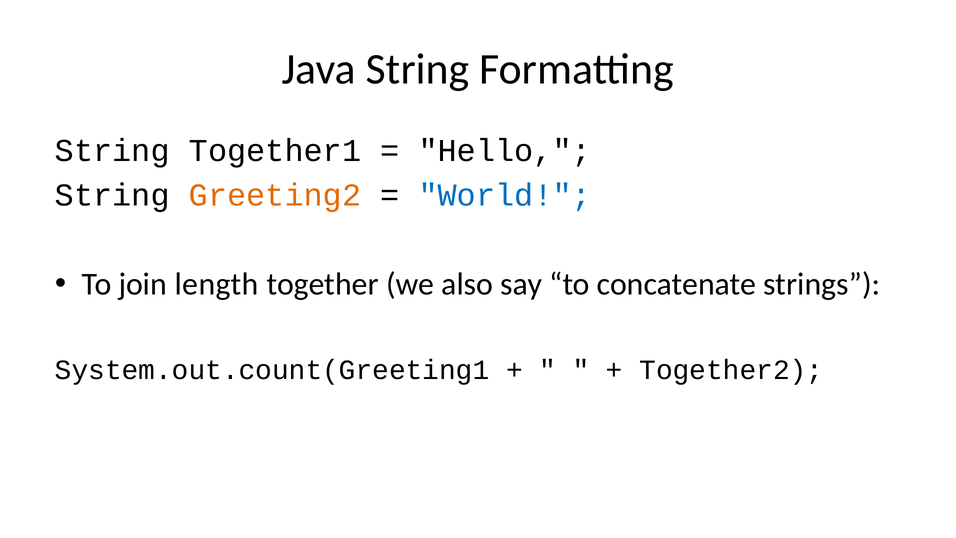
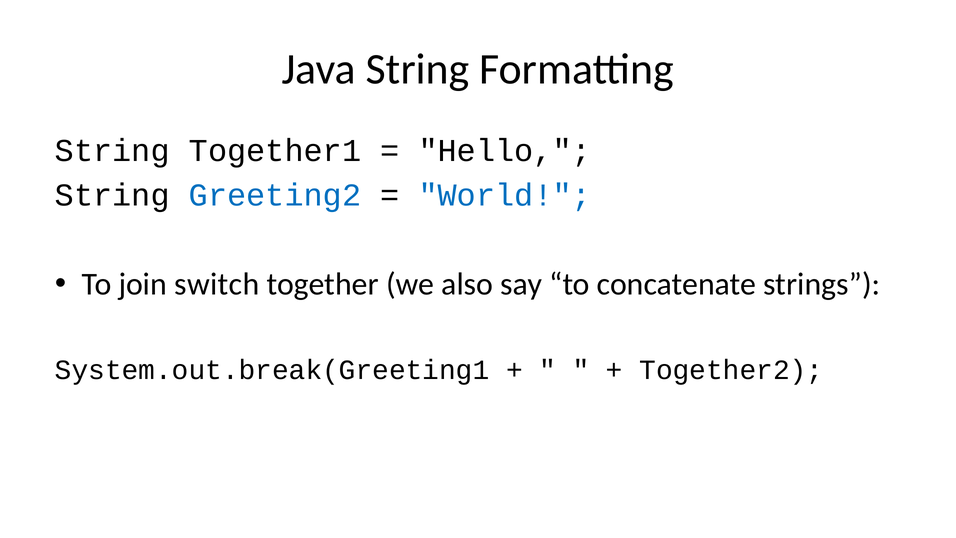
Greeting2 colour: orange -> blue
length: length -> switch
System.out.count(Greeting1: System.out.count(Greeting1 -> System.out.break(Greeting1
